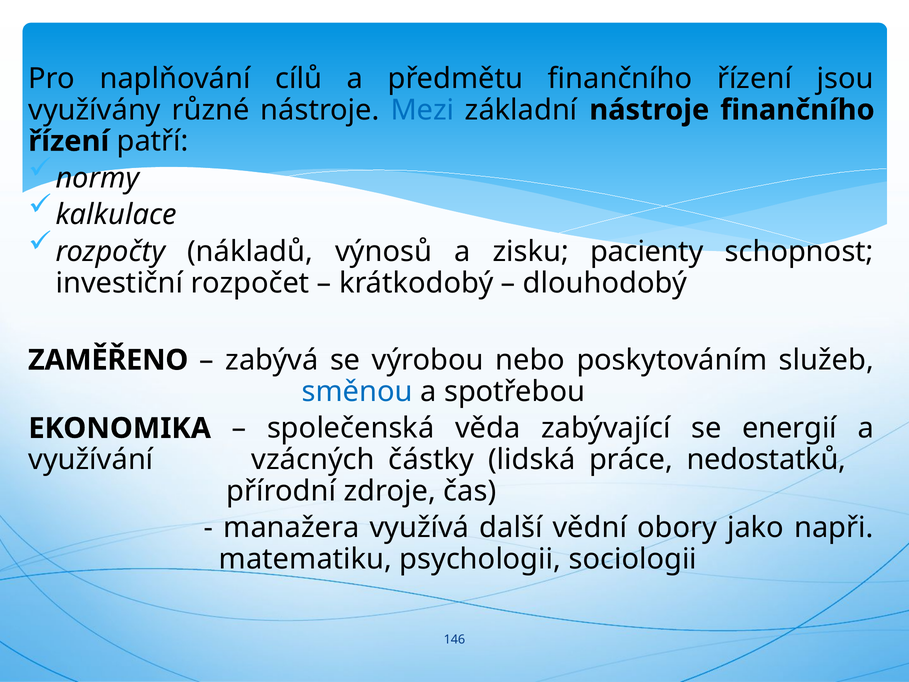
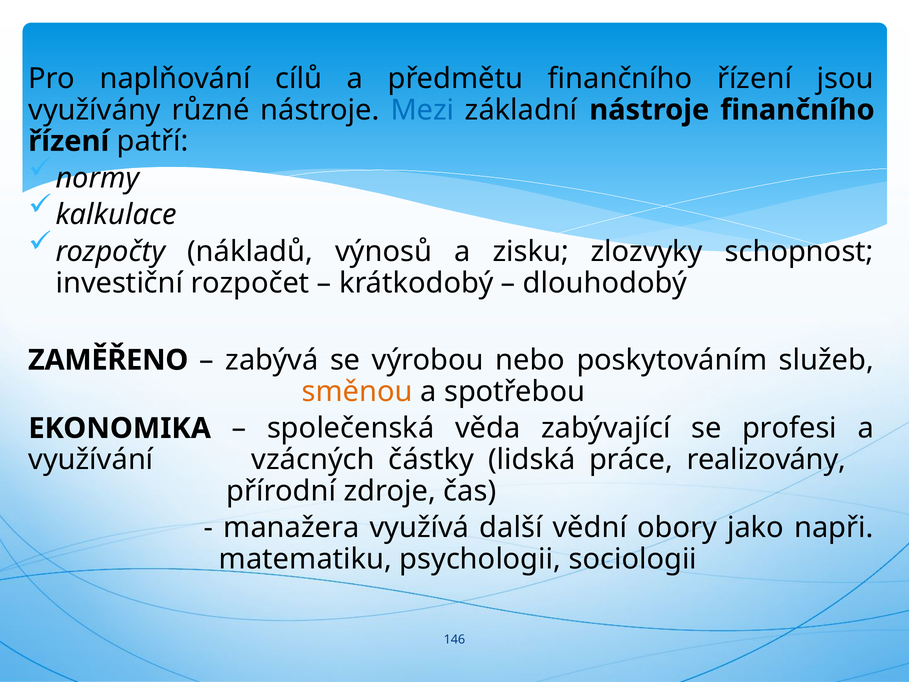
pacienty: pacienty -> zlozvyky
směnou colour: blue -> orange
energií: energií -> profesi
nedostatků: nedostatků -> realizovány
